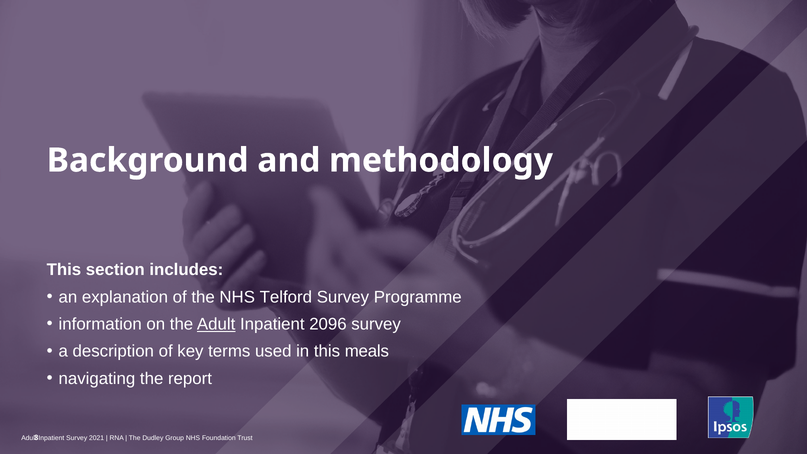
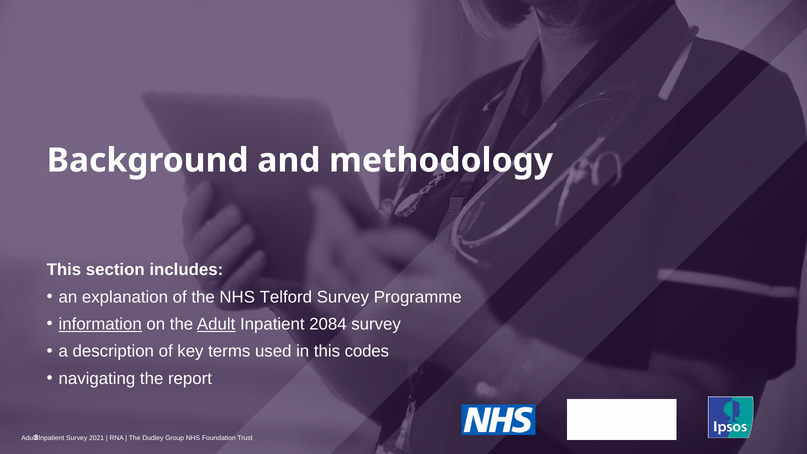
information underline: none -> present
2096: 2096 -> 2084
meals: meals -> codes
